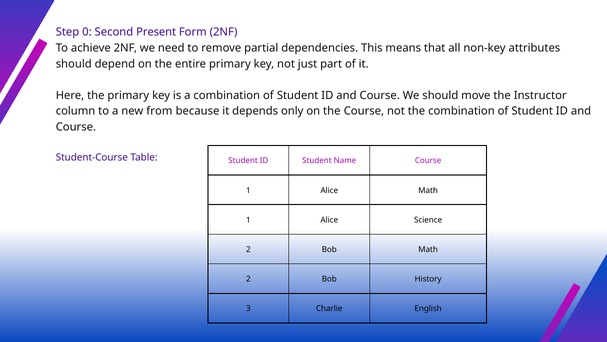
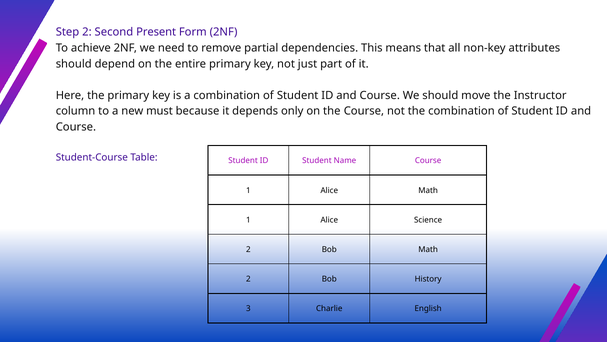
Step 0: 0 -> 2
from: from -> must
